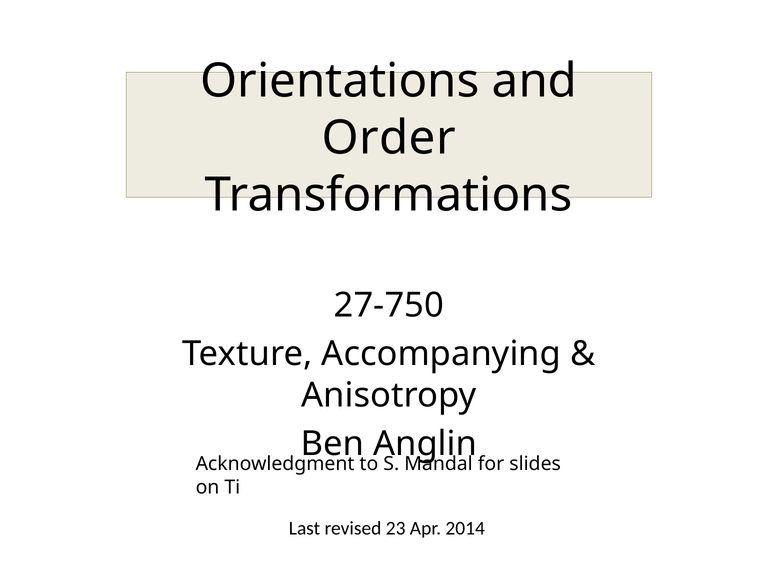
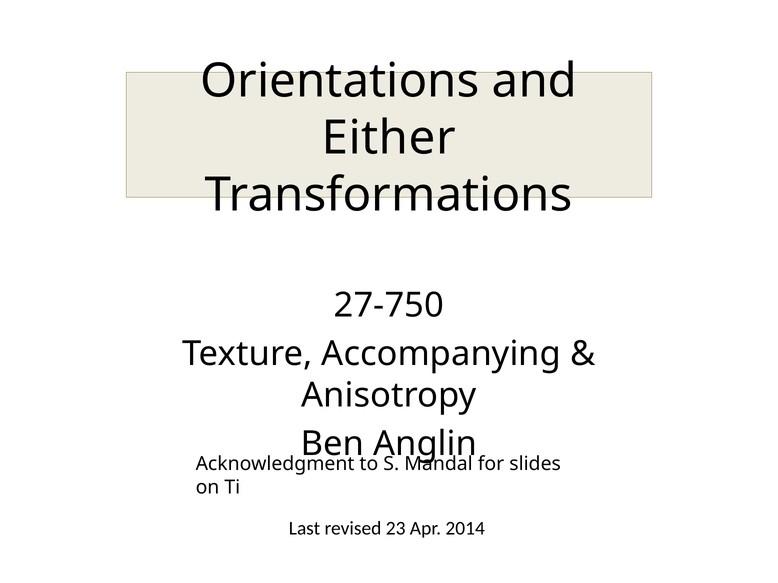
Order: Order -> Either
